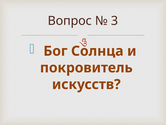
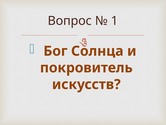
3: 3 -> 1
